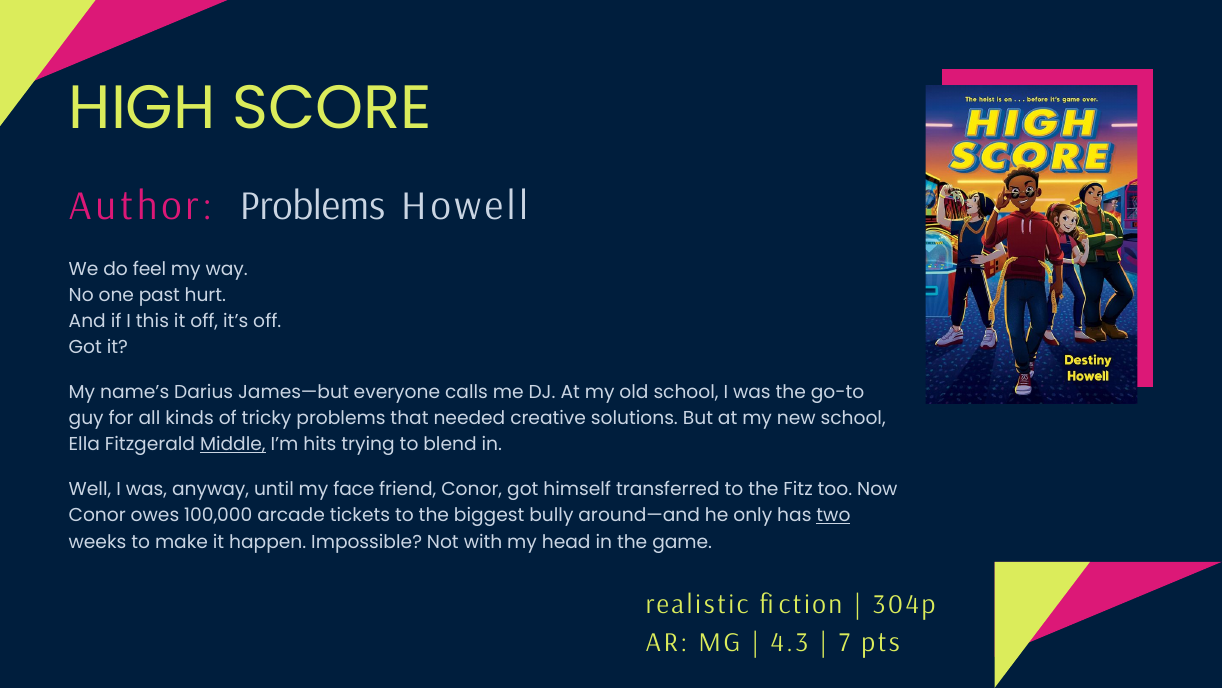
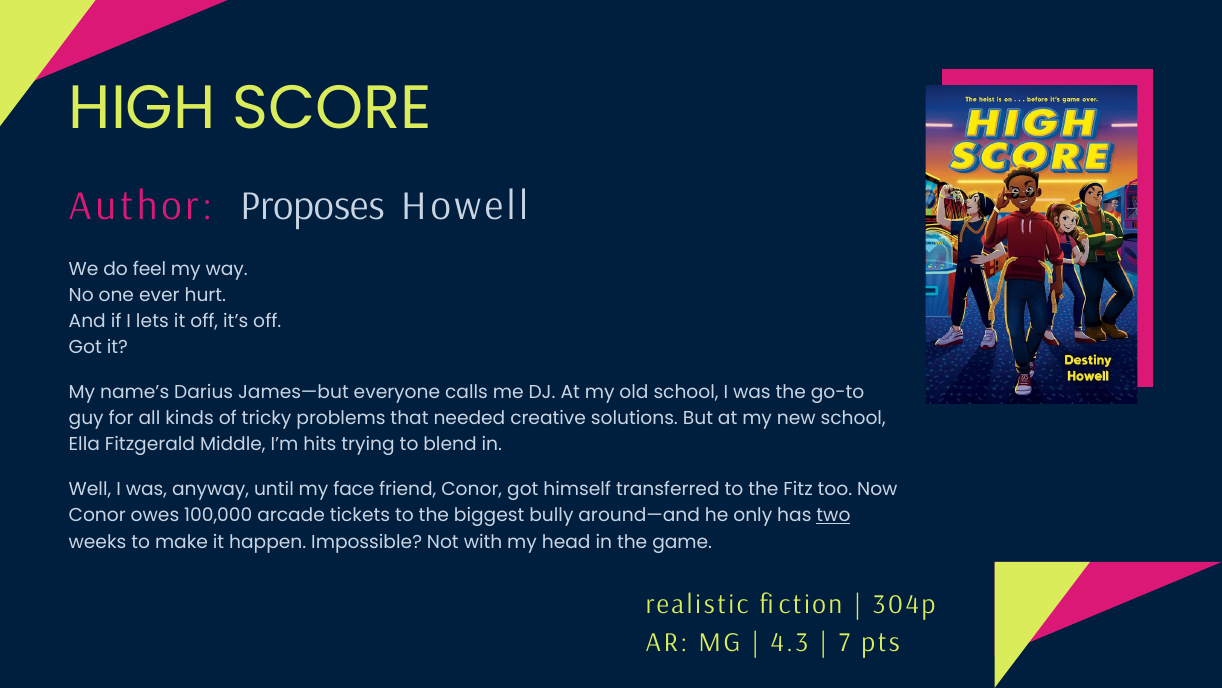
Author Problems: Problems -> Proposes
past: past -> ever
this: this -> lets
Middle underline: present -> none
